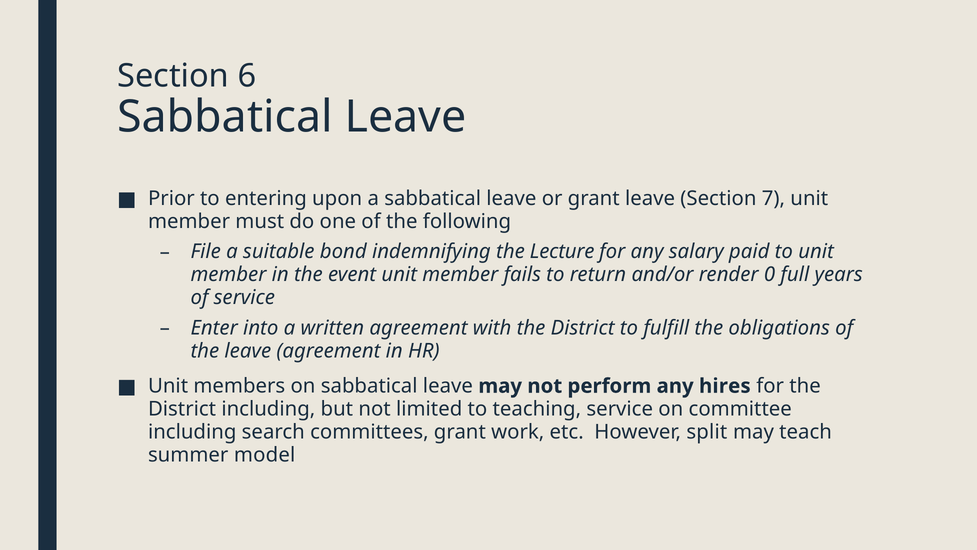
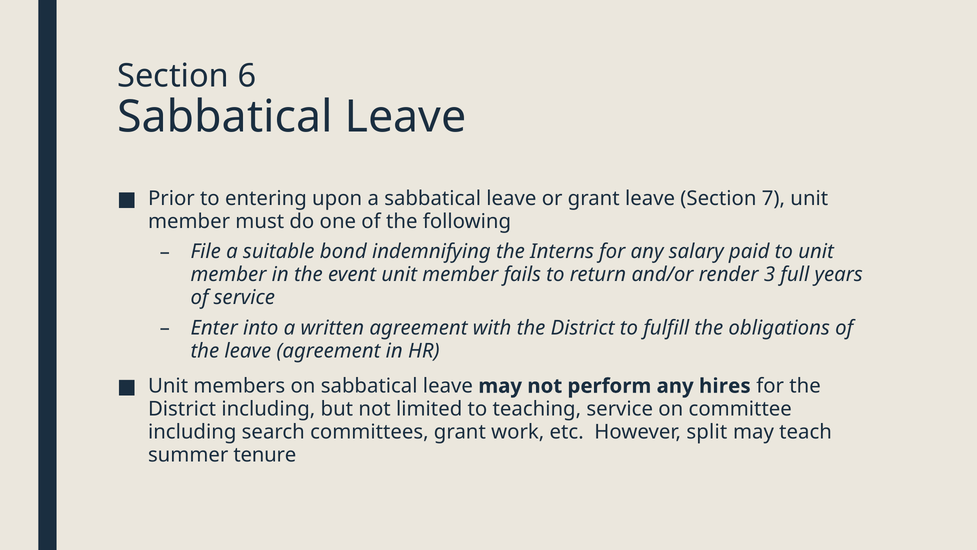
Lecture: Lecture -> Interns
0: 0 -> 3
model: model -> tenure
